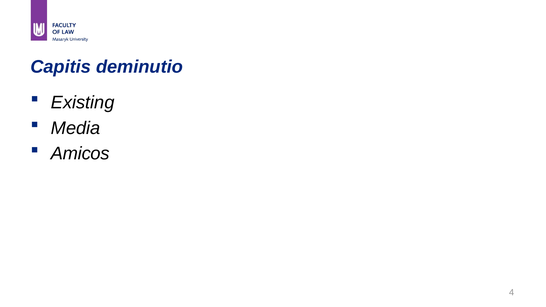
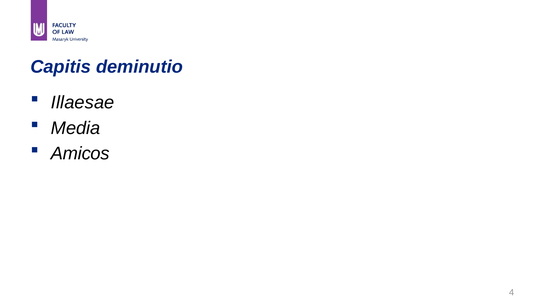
Existing: Existing -> Illaesae
